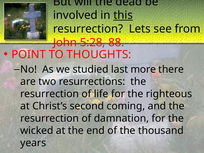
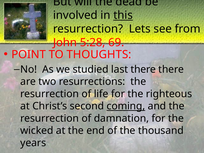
88: 88 -> 69
last more: more -> there
coming underline: none -> present
